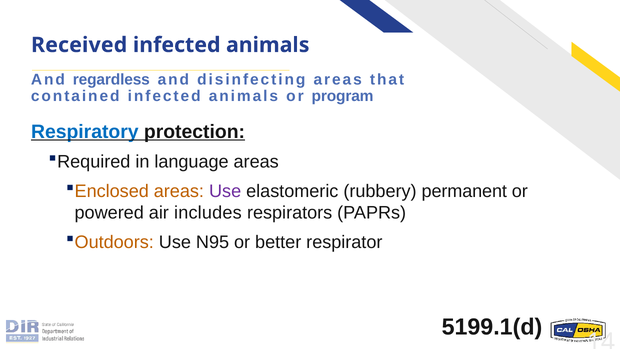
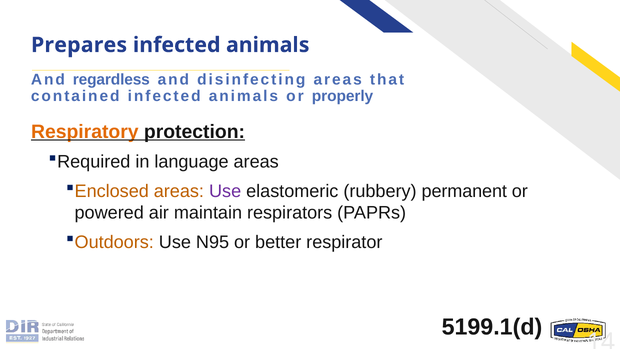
Received: Received -> Prepares
program: program -> properly
Respiratory colour: blue -> orange
includes: includes -> maintain
